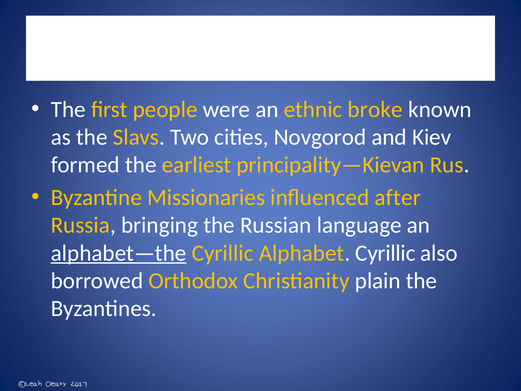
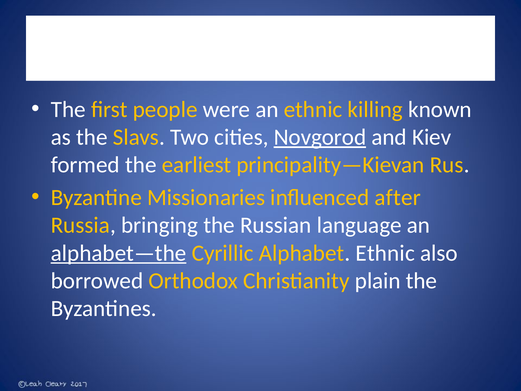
broke: broke -> killing
Novgorod underline: none -> present
Alphabet Cyrillic: Cyrillic -> Ethnic
